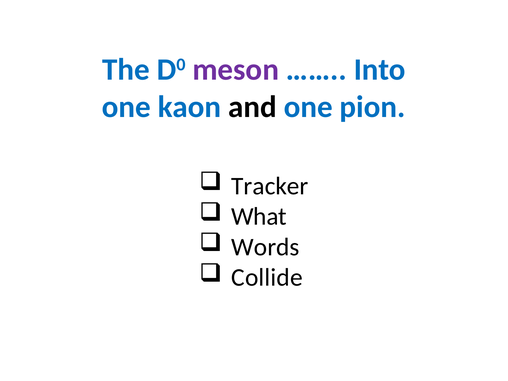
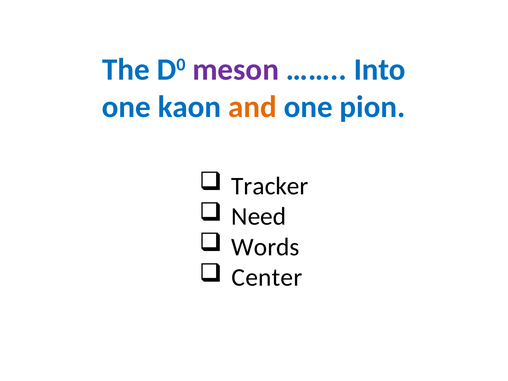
and colour: black -> orange
What: What -> Need
Collide: Collide -> Center
